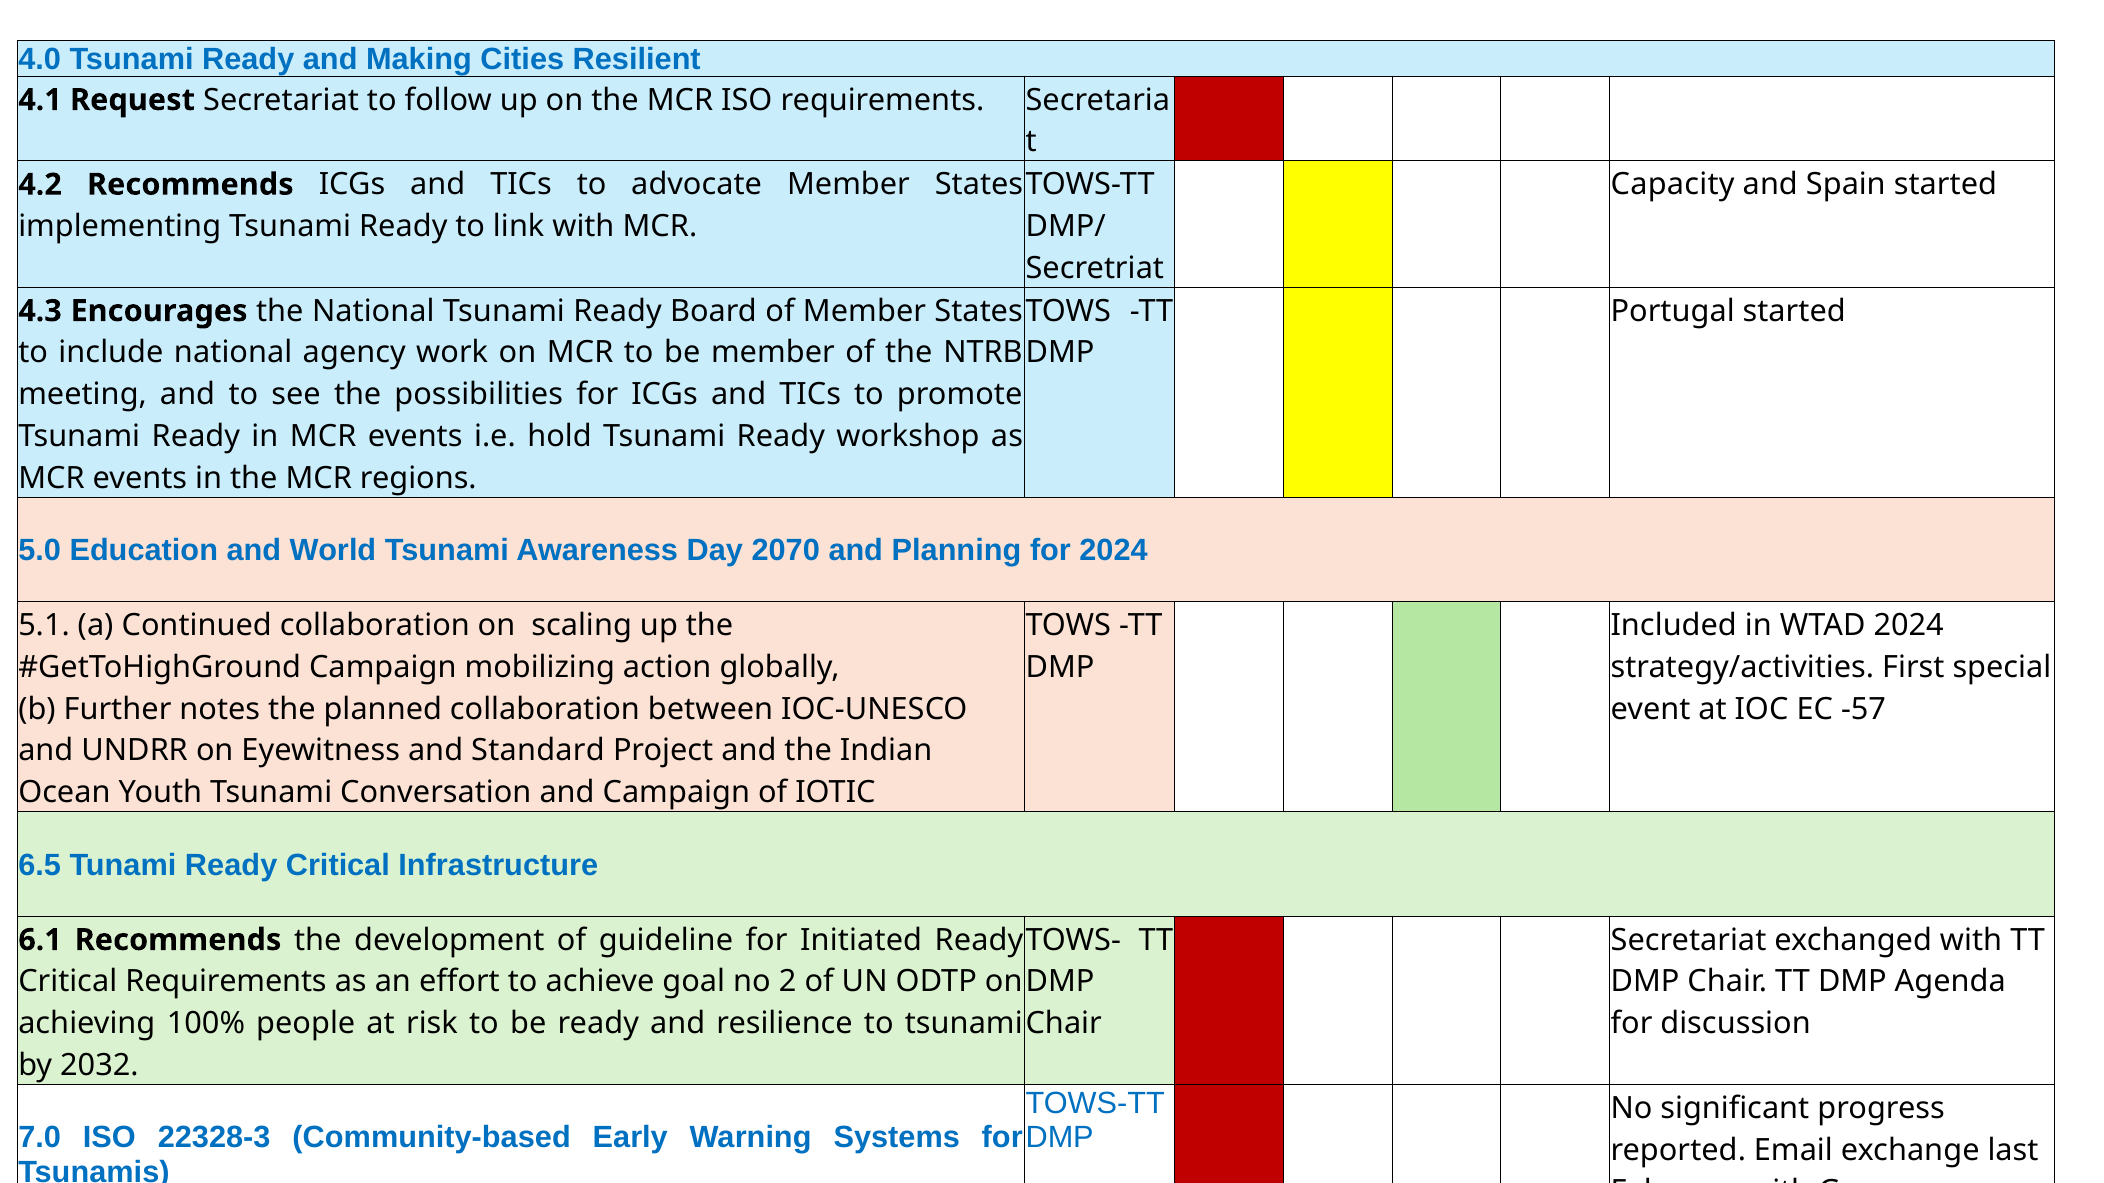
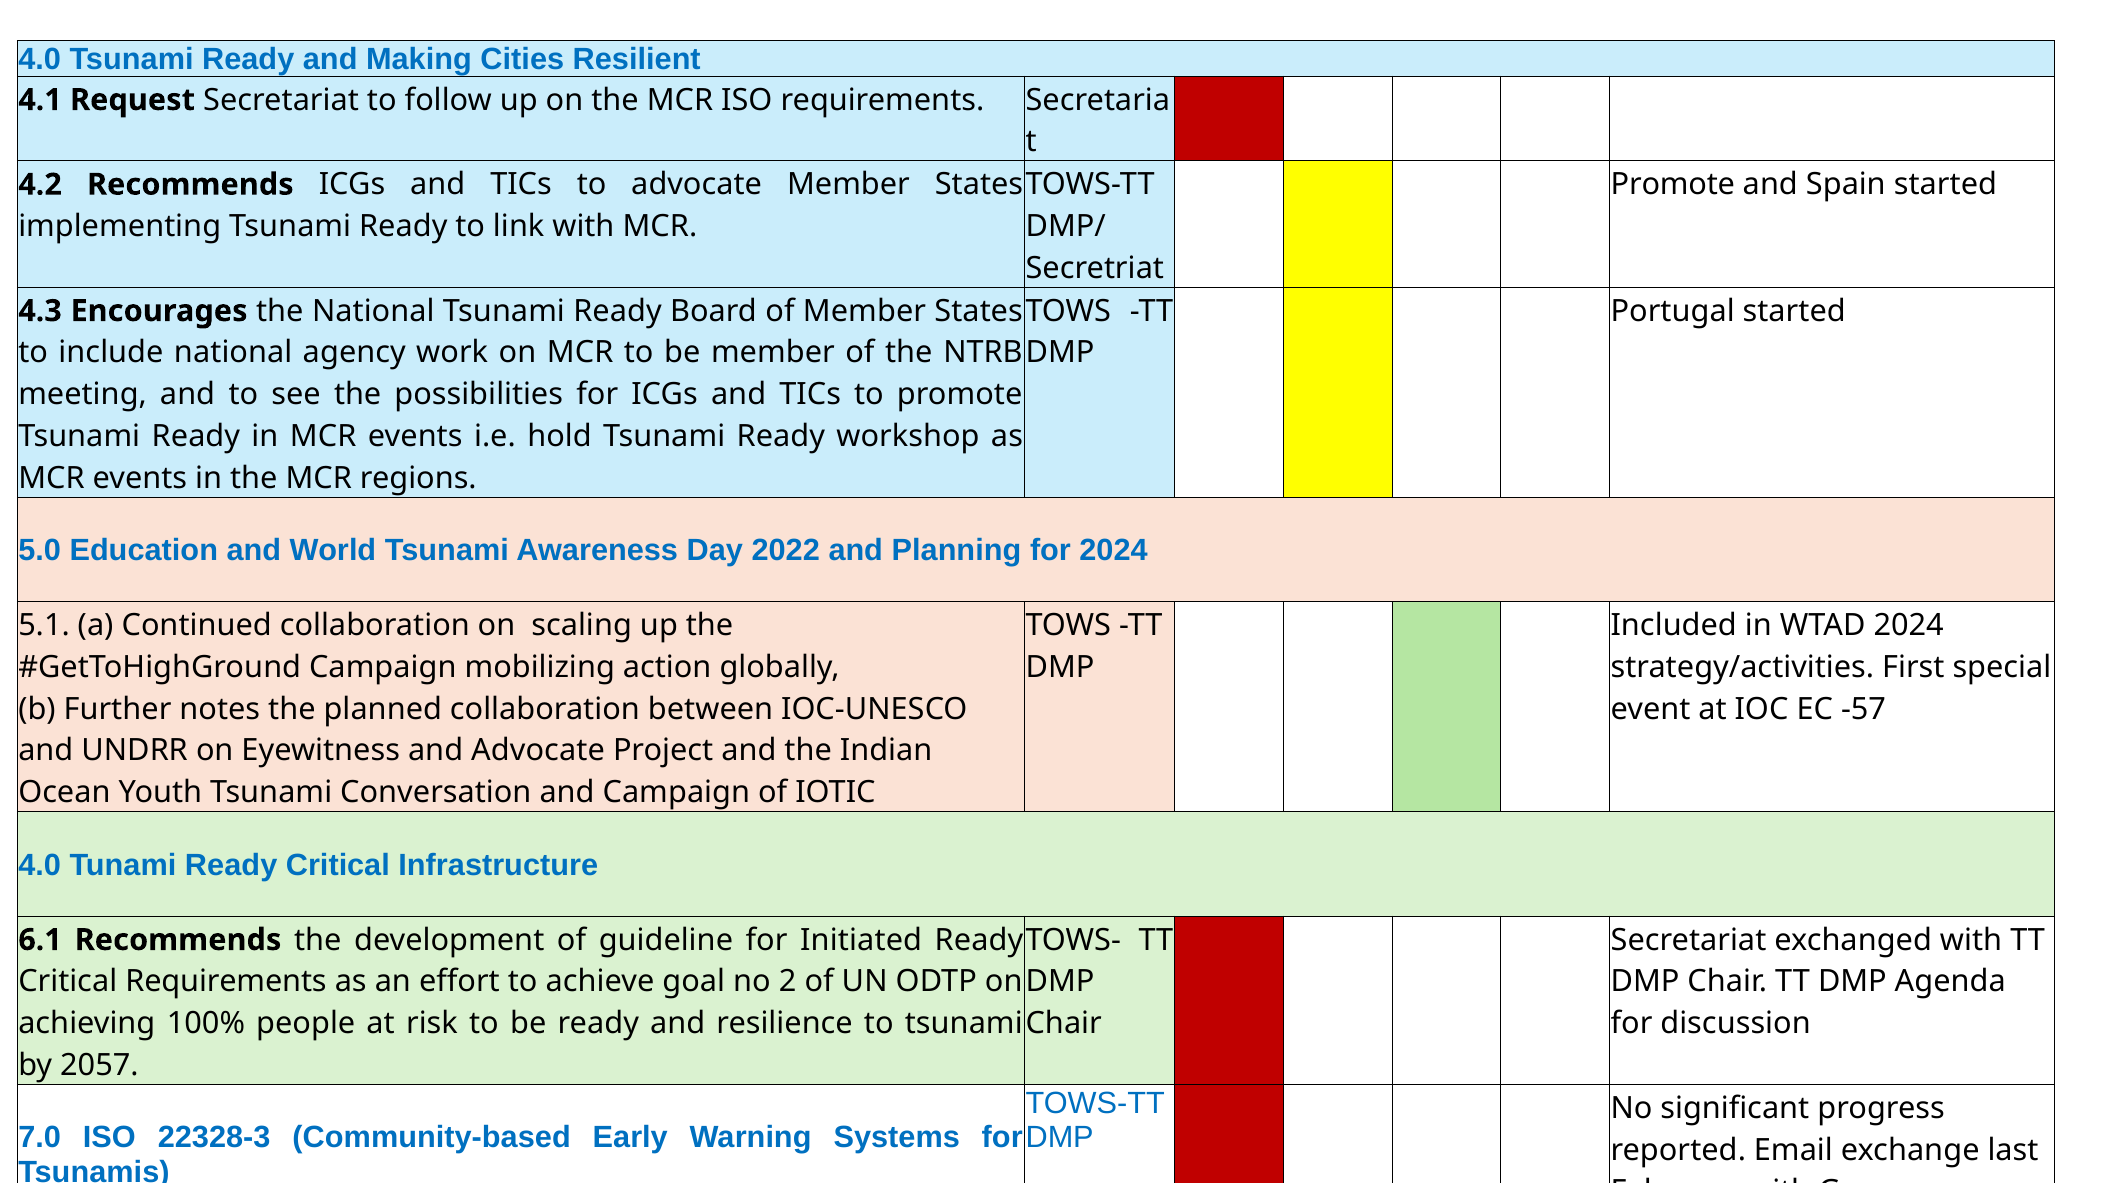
Capacity at (1673, 185): Capacity -> Promote
2070: 2070 -> 2022
and Standard: Standard -> Advocate
6.5 at (40, 865): 6.5 -> 4.0
2032: 2032 -> 2057
